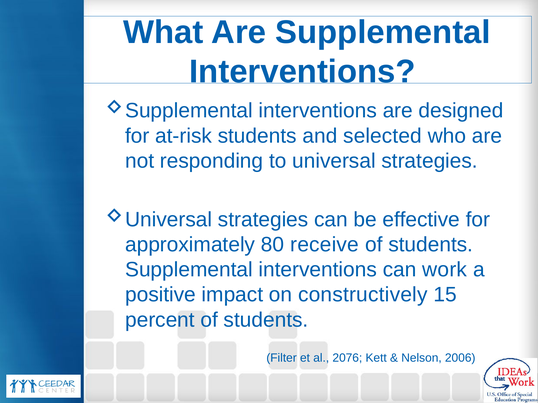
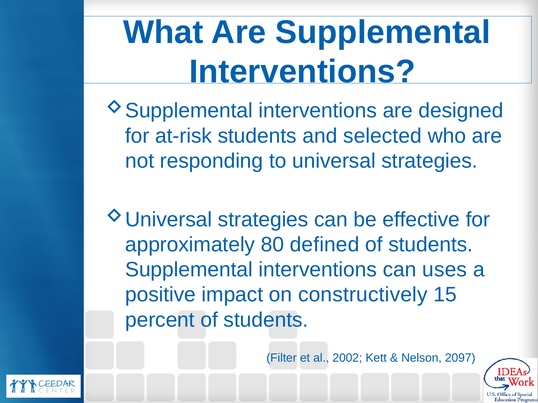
receive: receive -> defined
work: work -> uses
2076: 2076 -> 2002
2006: 2006 -> 2097
